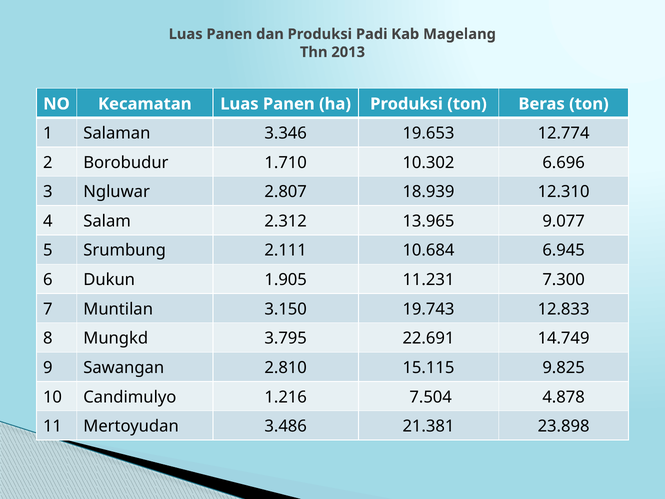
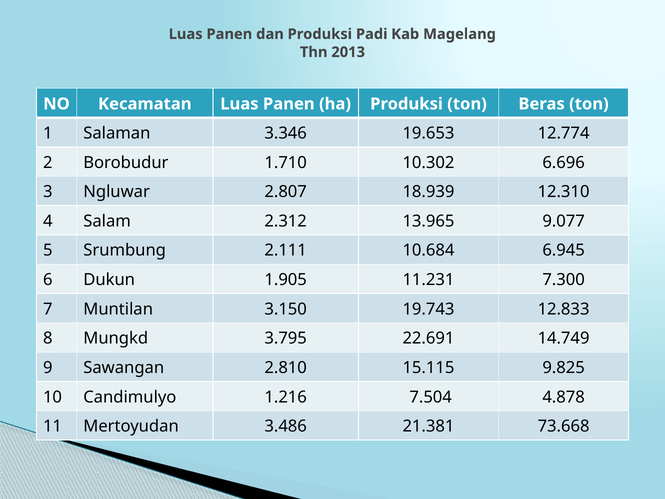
23.898: 23.898 -> 73.668
